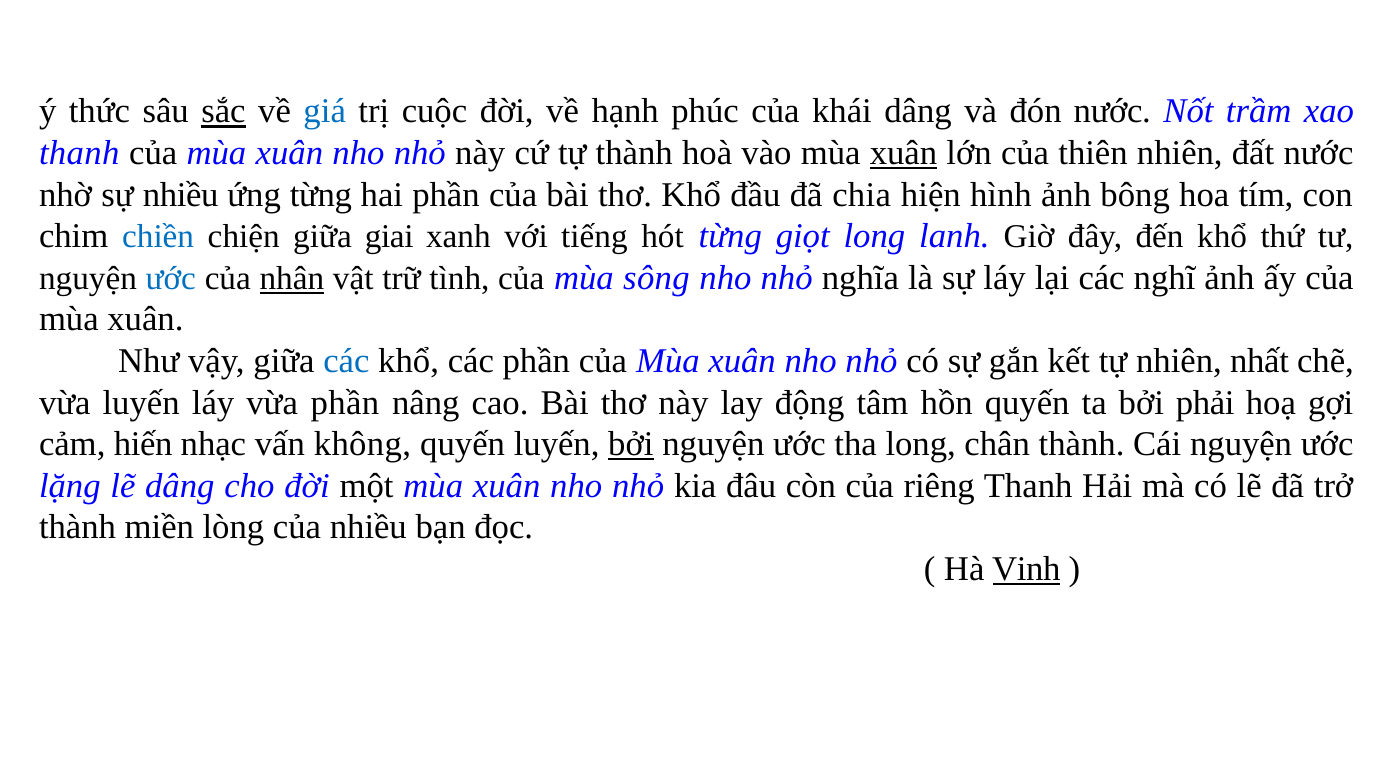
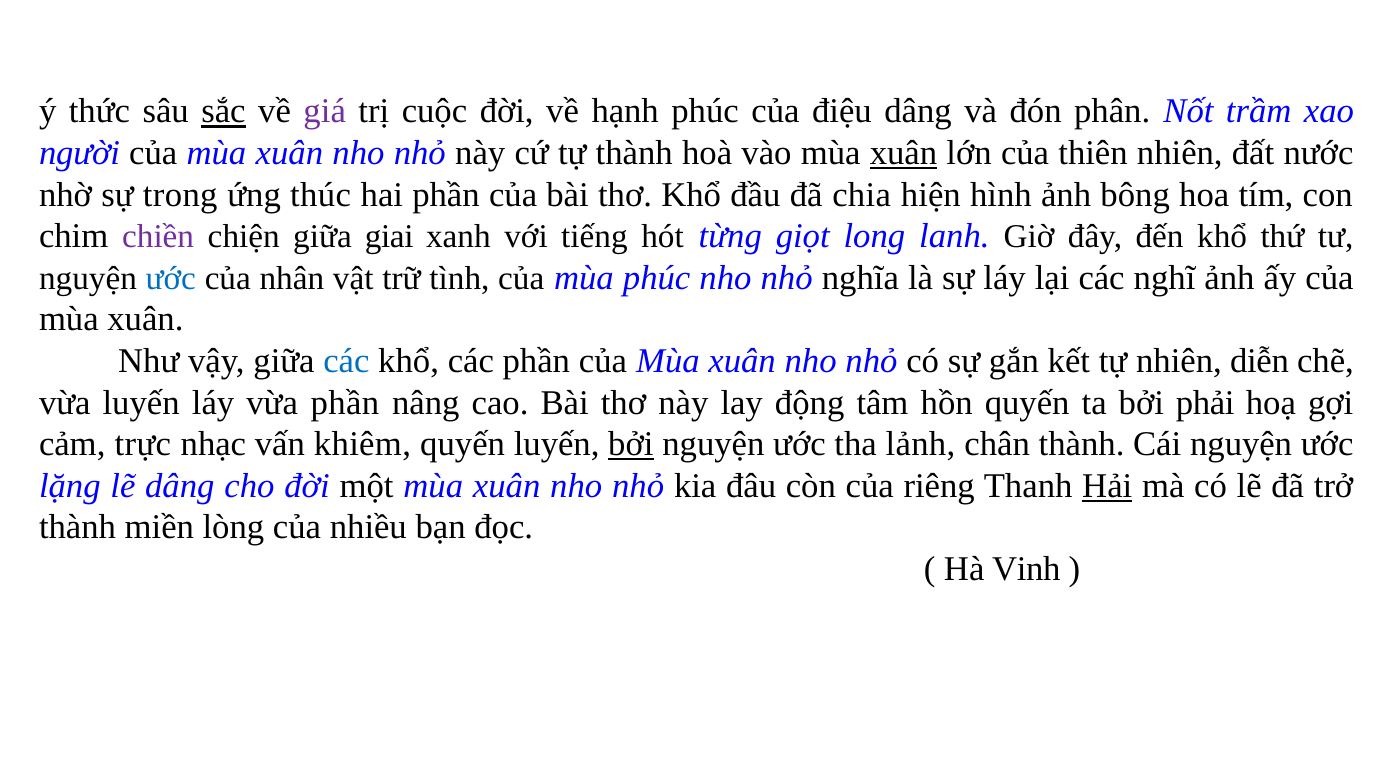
giá colour: blue -> purple
khái: khái -> điệu
đón nước: nước -> phân
thanh at (79, 153): thanh -> người
sự nhiều: nhiều -> trong
ứng từng: từng -> thúc
chiền colour: blue -> purple
nhân underline: present -> none
mùa sông: sông -> phúc
nhất: nhất -> diễn
hiến: hiến -> trực
không: không -> khiêm
tha long: long -> lảnh
Hải underline: none -> present
Vinh underline: present -> none
